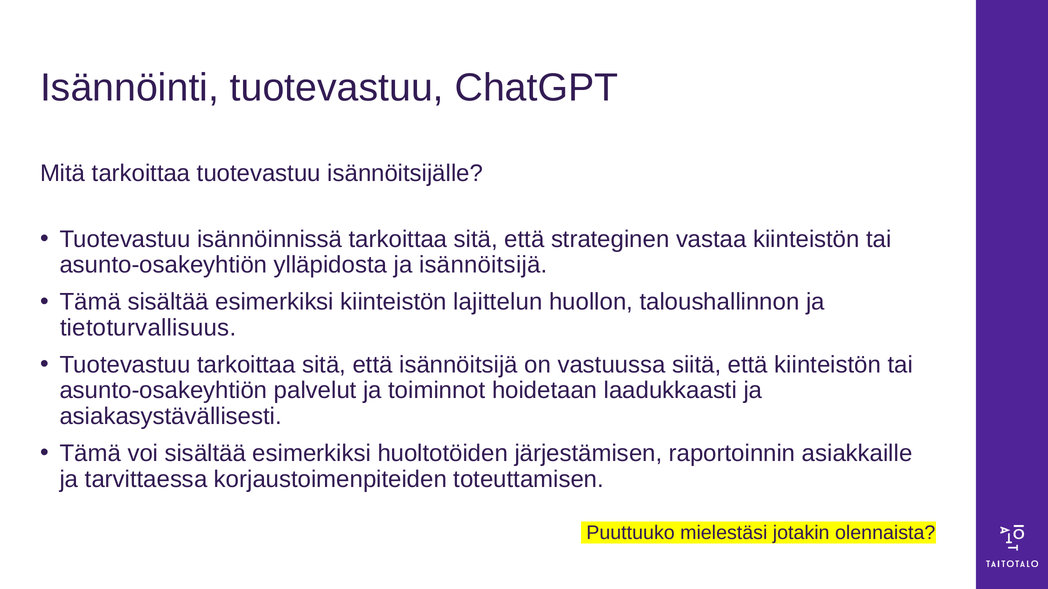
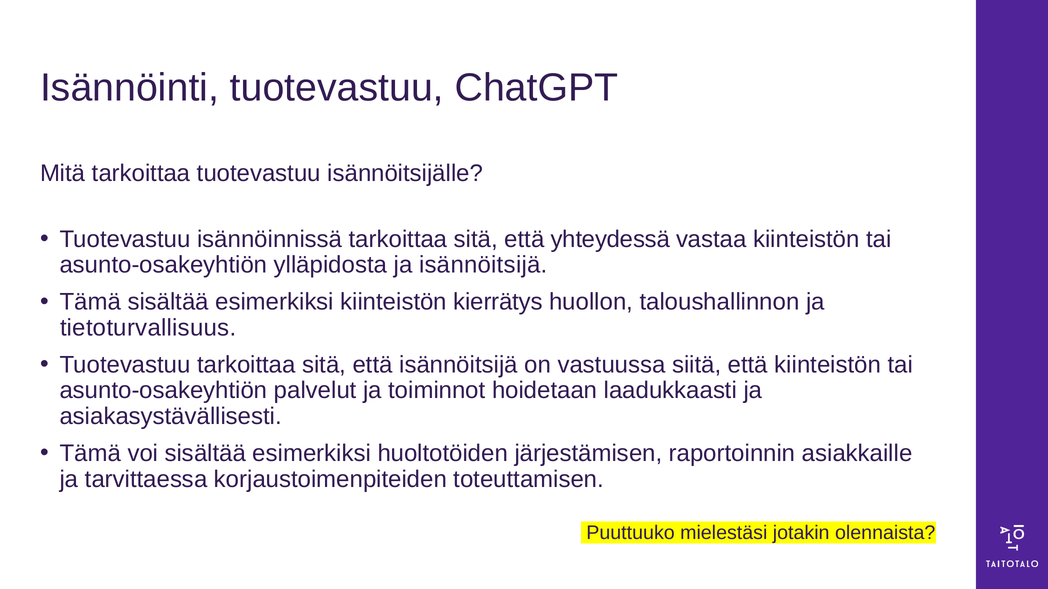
strateginen: strateginen -> yhteydessä
lajittelun: lajittelun -> kierrätys
